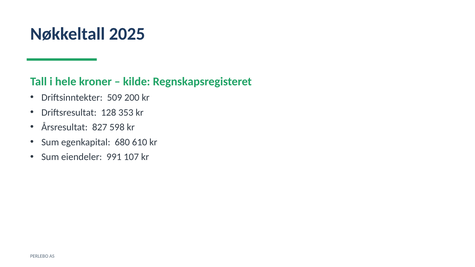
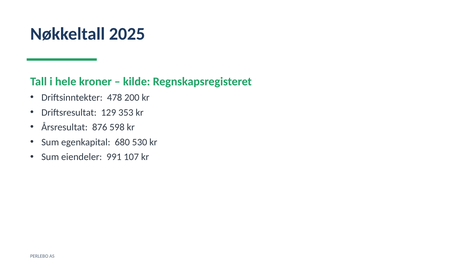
509: 509 -> 478
128: 128 -> 129
827: 827 -> 876
610: 610 -> 530
